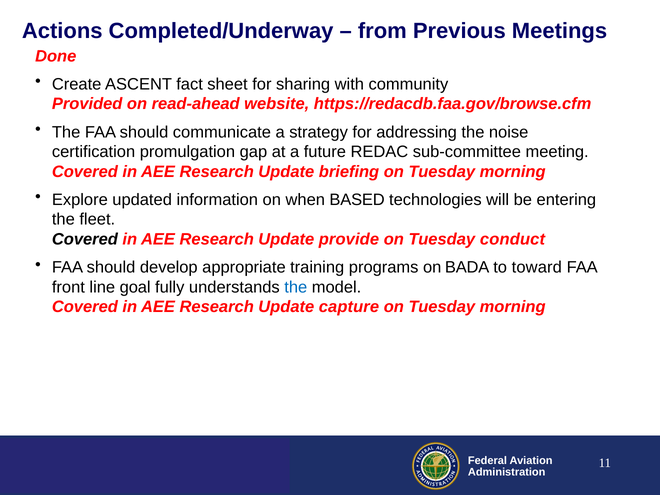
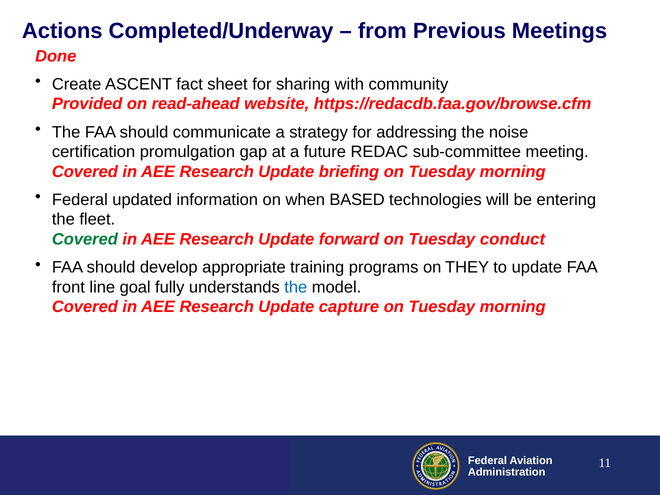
Explore at (80, 200): Explore -> Federal
Covered at (85, 239) colour: black -> green
provide: provide -> forward
BADA: BADA -> THEY
to toward: toward -> update
